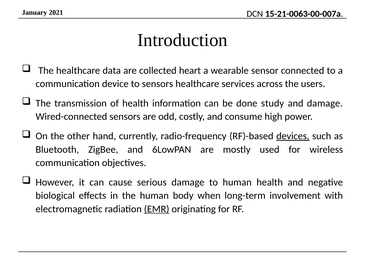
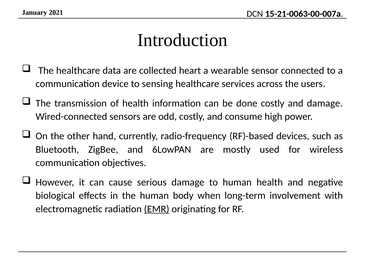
to sensors: sensors -> sensing
done study: study -> costly
devices underline: present -> none
